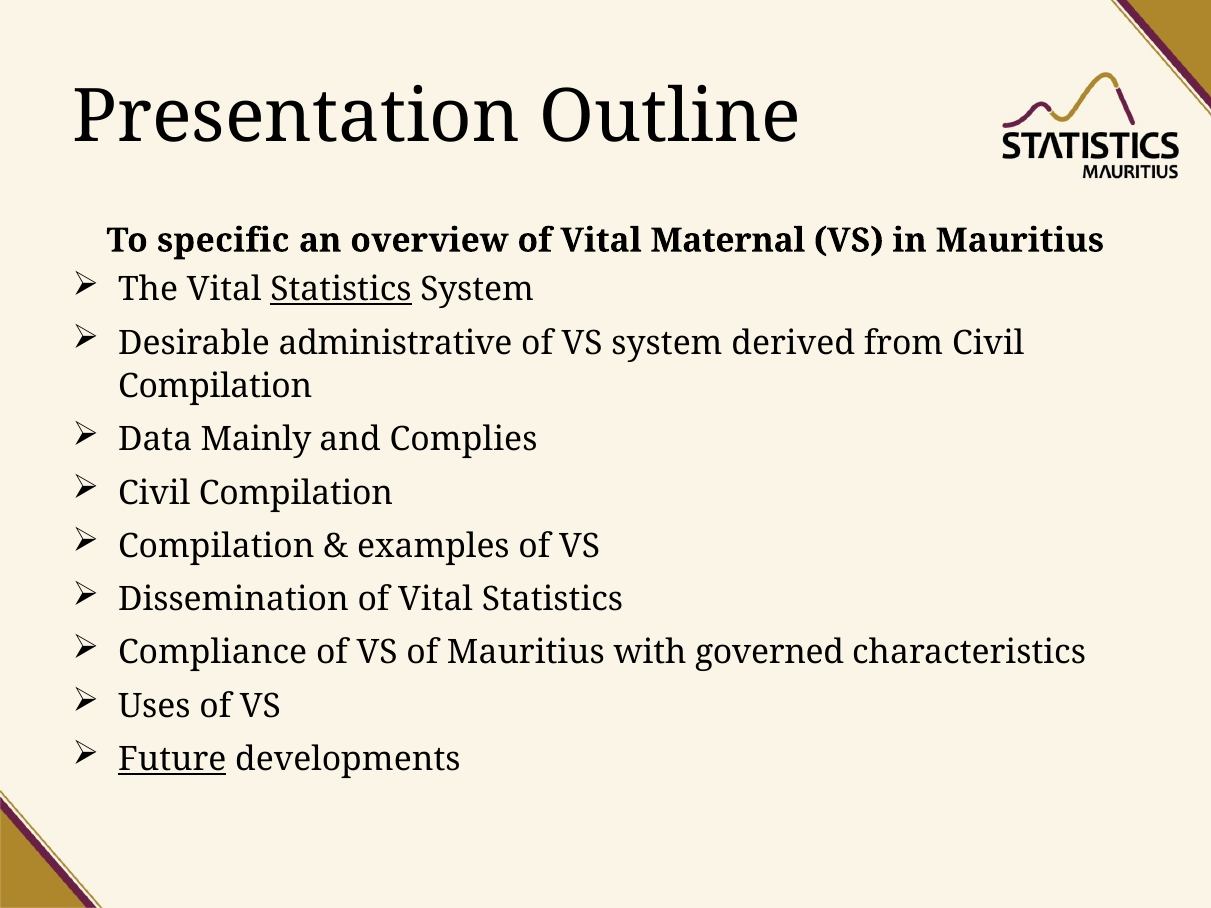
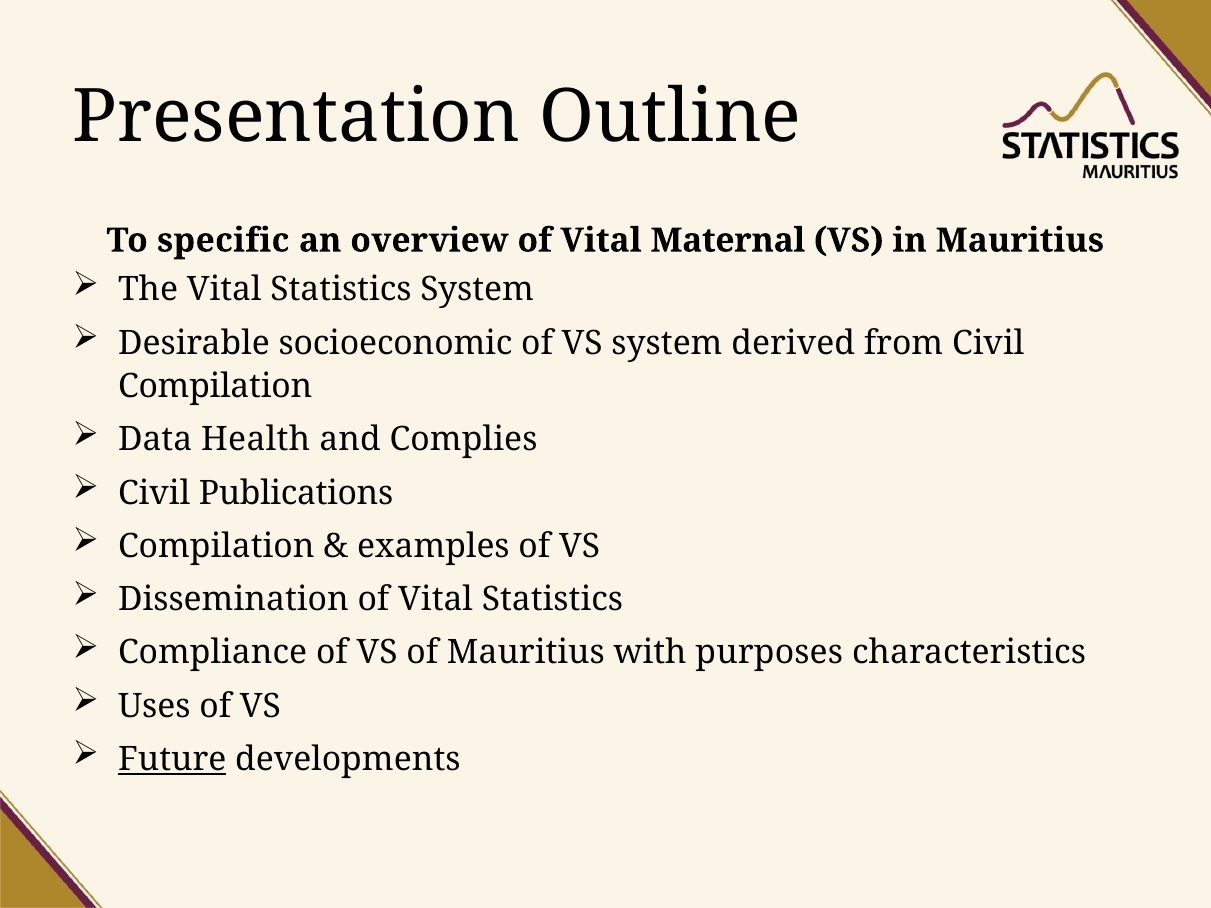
Statistics at (341, 290) underline: present -> none
administrative: administrative -> socioeconomic
Mainly: Mainly -> Health
Compilation at (296, 493): Compilation -> Publications
governed: governed -> purposes
